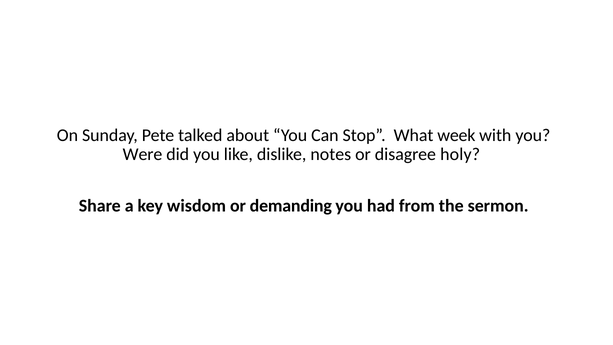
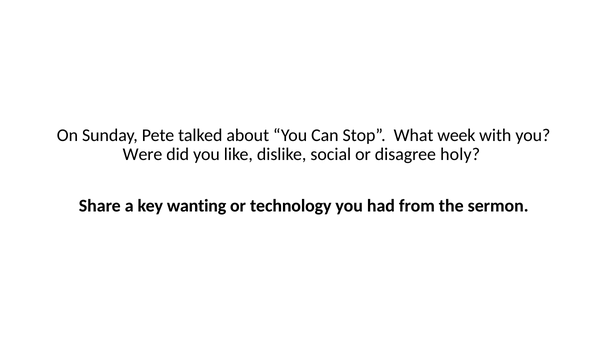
notes: notes -> social
wisdom: wisdom -> wanting
demanding: demanding -> technology
